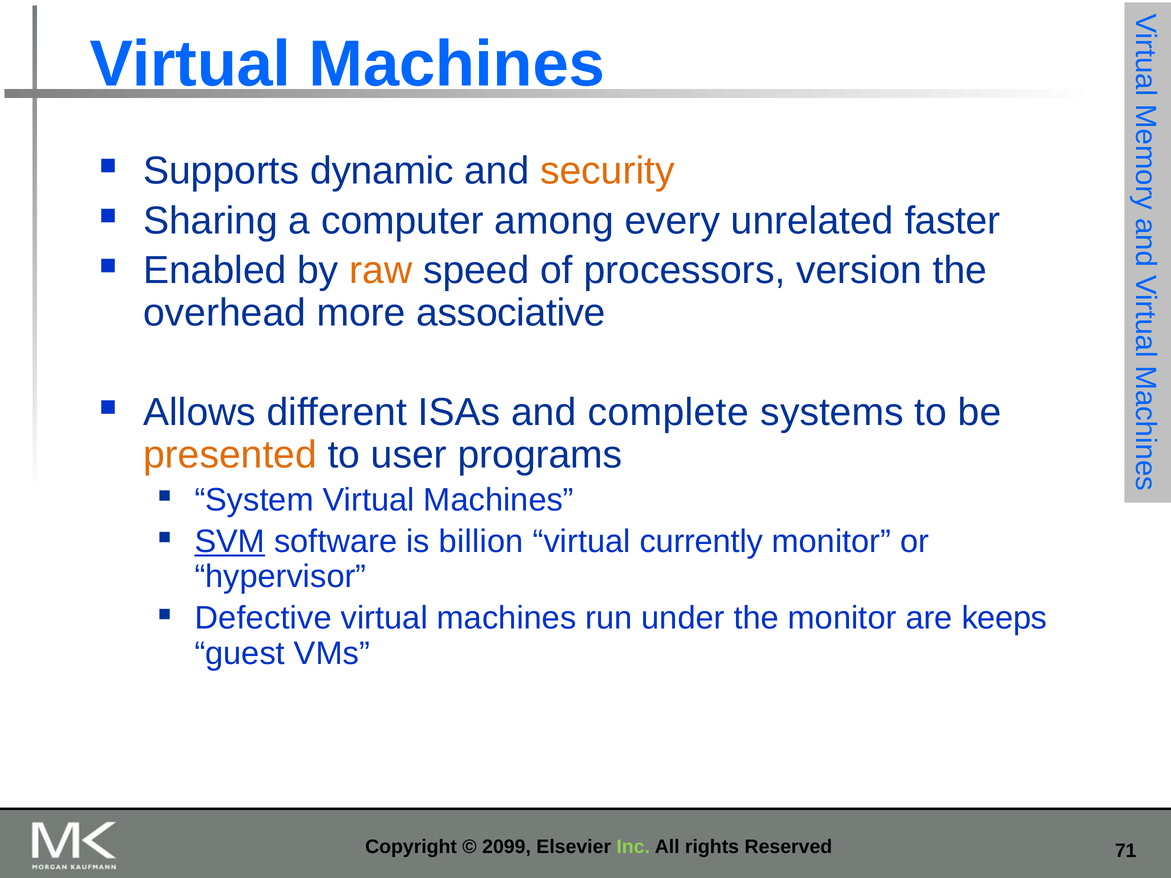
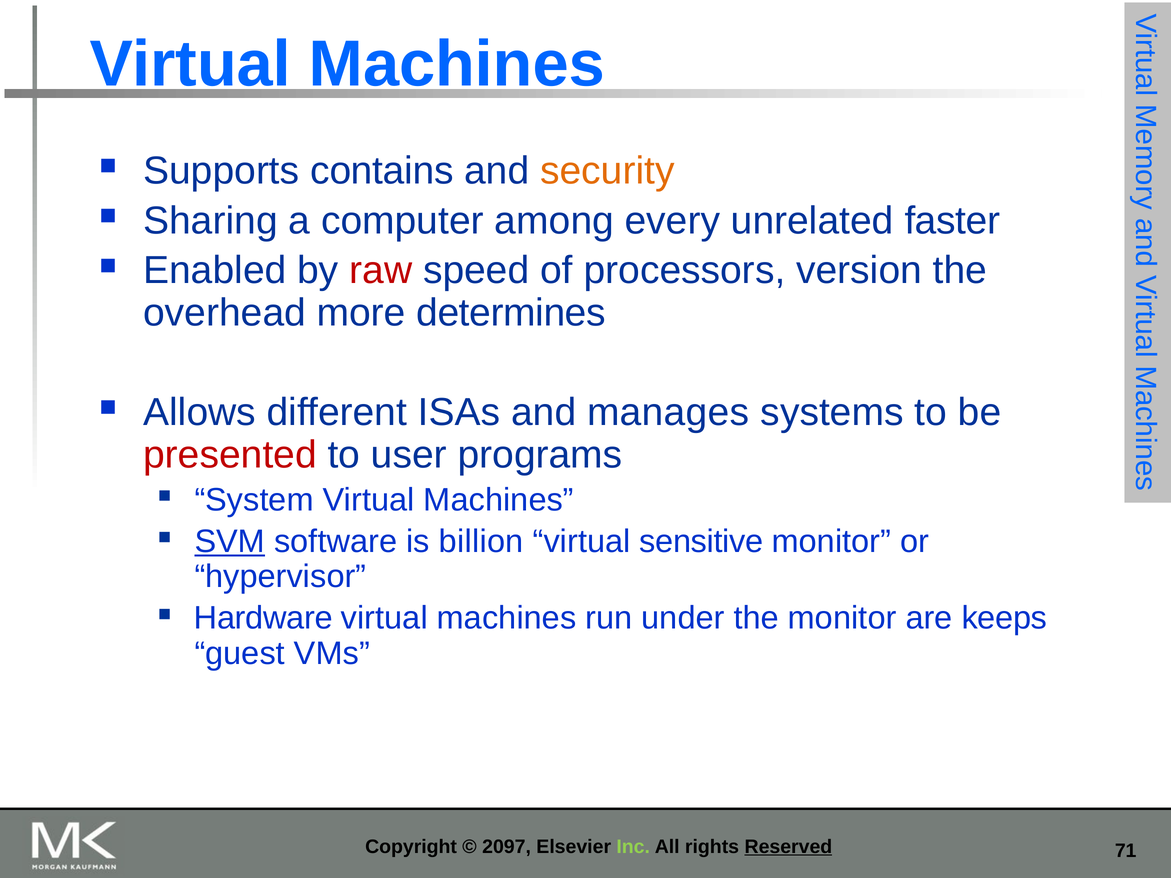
dynamic: dynamic -> contains
raw colour: orange -> red
associative: associative -> determines
complete: complete -> manages
presented colour: orange -> red
currently: currently -> sensitive
Defective: Defective -> Hardware
2099: 2099 -> 2097
Reserved underline: none -> present
